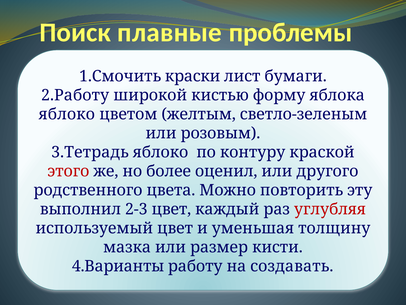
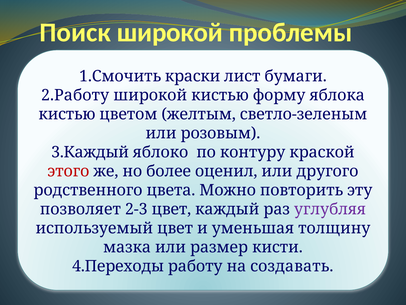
Поиск плавные: плавные -> широкой
яблоко at (67, 114): яблоко -> кистью
3.Тетрадь: 3.Тетрадь -> 3.Каждый
выполнил: выполнил -> позволяет
углубляя colour: red -> purple
4.Варианты: 4.Варианты -> 4.Переходы
